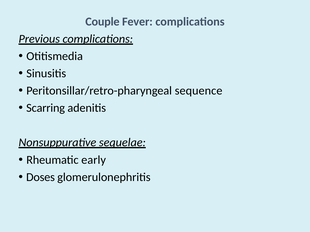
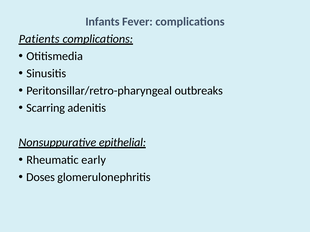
Couple: Couple -> Infants
Previous: Previous -> Patients
sequence: sequence -> outbreaks
sequelae: sequelae -> epithelial
